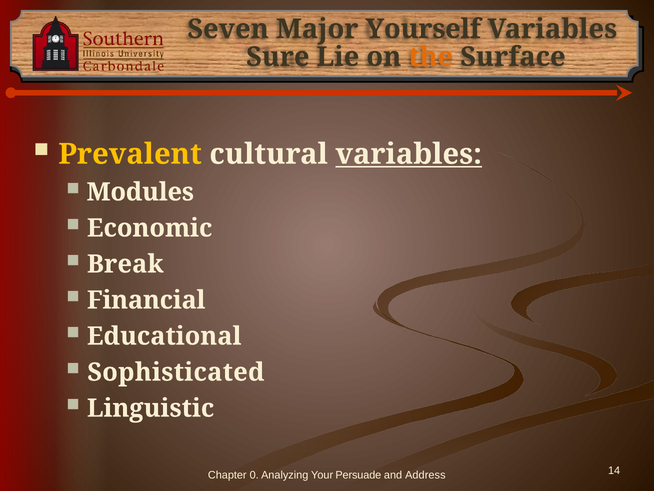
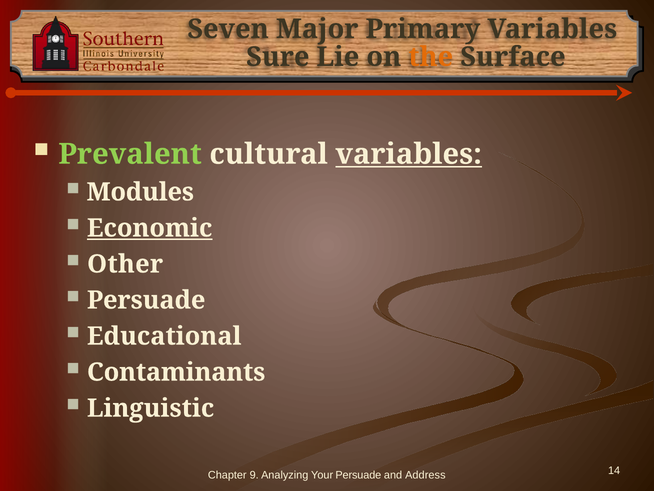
Yourself: Yourself -> Primary
Prevalent colour: yellow -> light green
Economic underline: none -> present
Break: Break -> Other
Financial at (146, 300): Financial -> Persuade
Sophisticated: Sophisticated -> Contaminants
0: 0 -> 9
